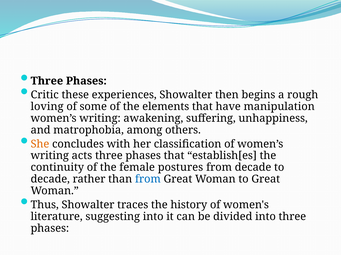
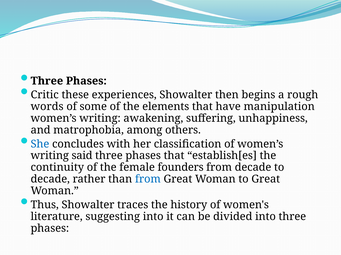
loving: loving -> words
She colour: orange -> blue
acts: acts -> said
postures: postures -> founders
